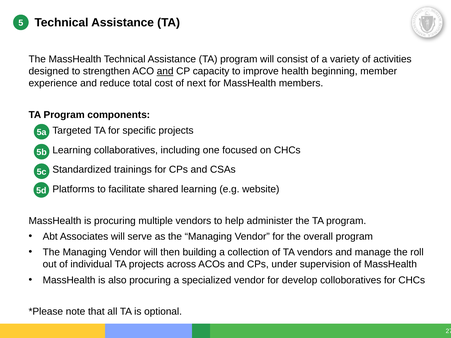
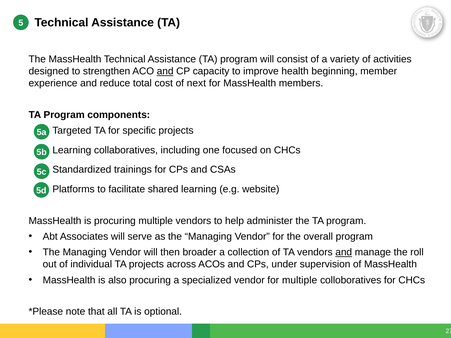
building: building -> broader
and at (344, 252) underline: none -> present
for develop: develop -> multiple
